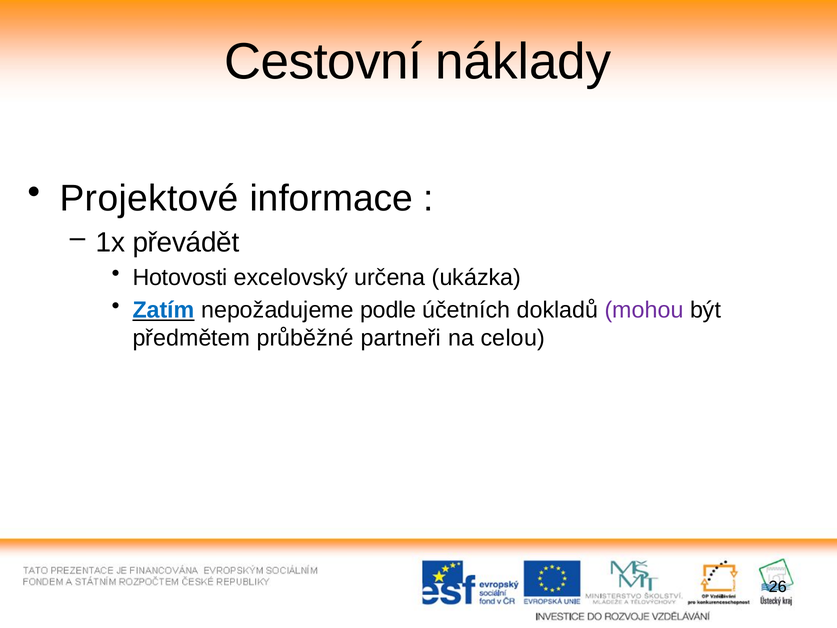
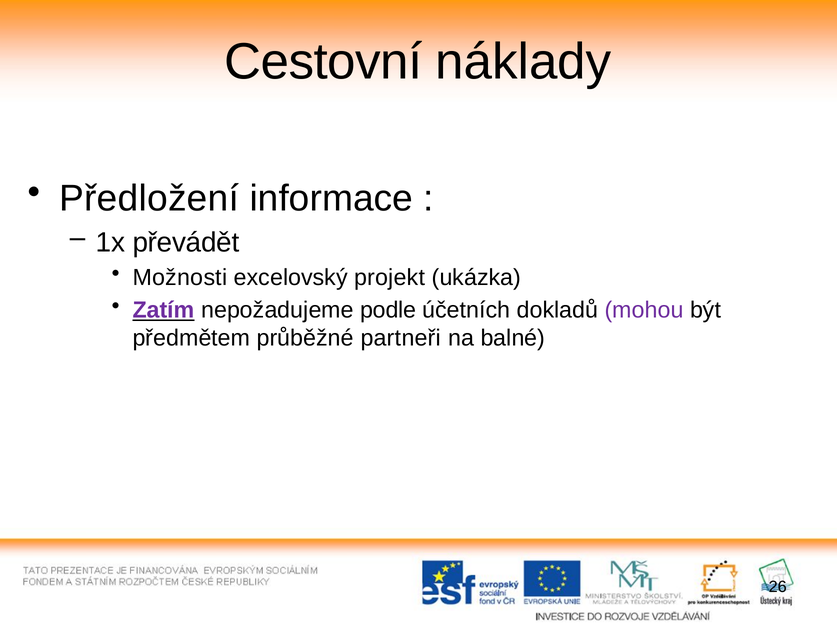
Projektové: Projektové -> Předložení
Hotovosti: Hotovosti -> Možnosti
určena: určena -> projekt
Zatím colour: blue -> purple
celou: celou -> balné
